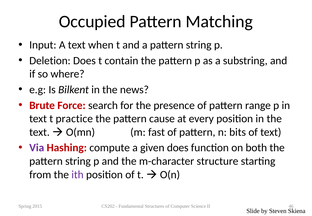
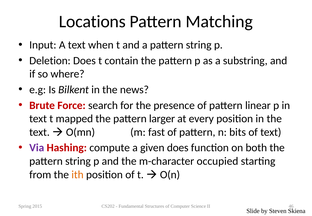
Occupied: Occupied -> Locations
range: range -> linear
practice: practice -> mapped
cause: cause -> larger
structure: structure -> occupied
ith colour: purple -> orange
